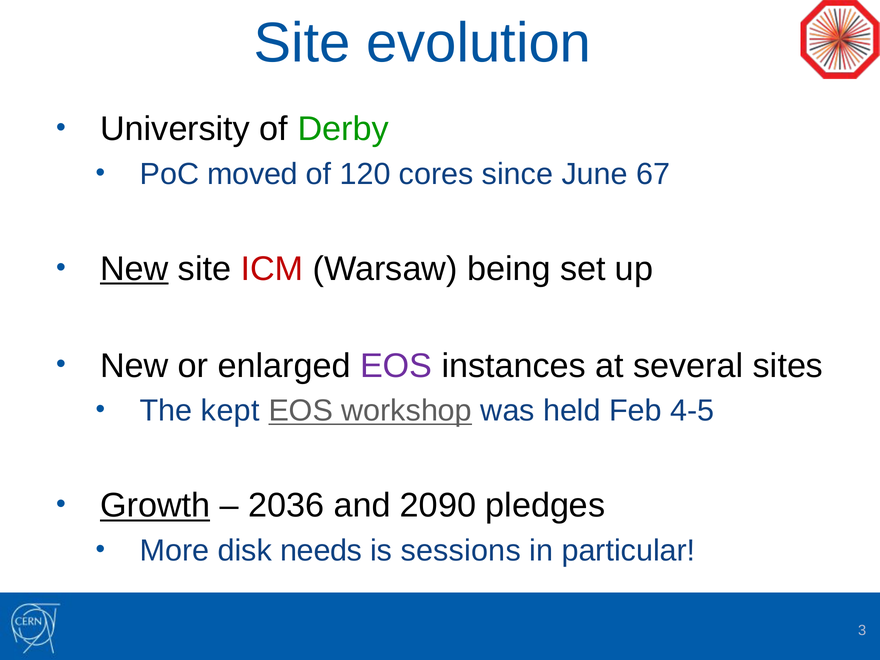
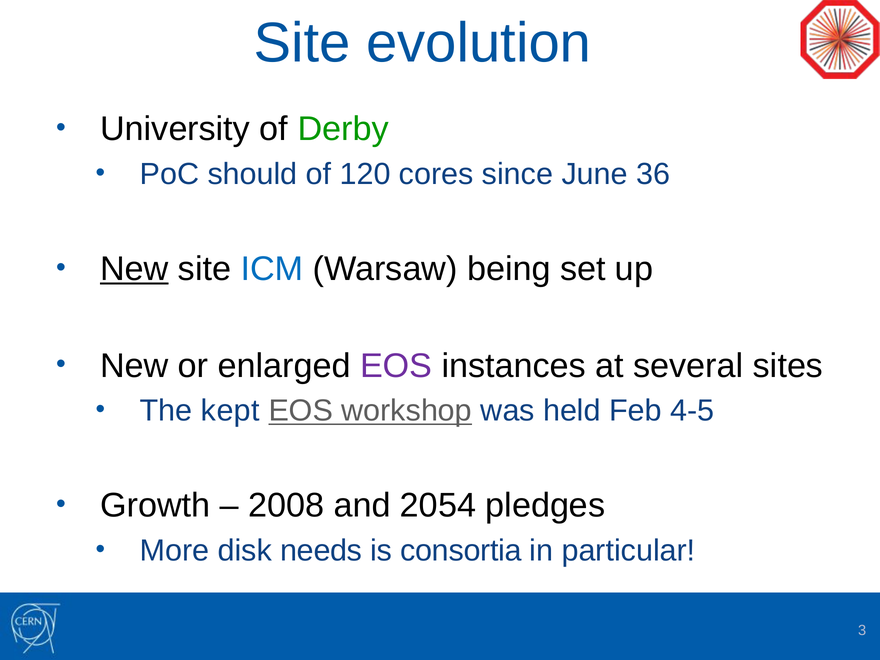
moved: moved -> should
67: 67 -> 36
ICM colour: red -> blue
Growth underline: present -> none
2036: 2036 -> 2008
2090: 2090 -> 2054
sessions: sessions -> consortia
